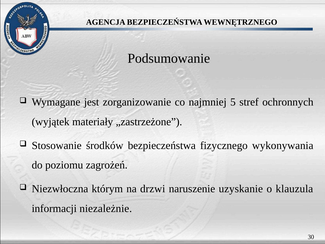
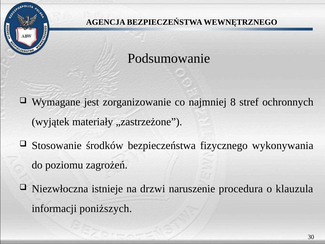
5: 5 -> 8
którym: którym -> istnieje
uzyskanie: uzyskanie -> procedura
niezależnie: niezależnie -> poniższych
